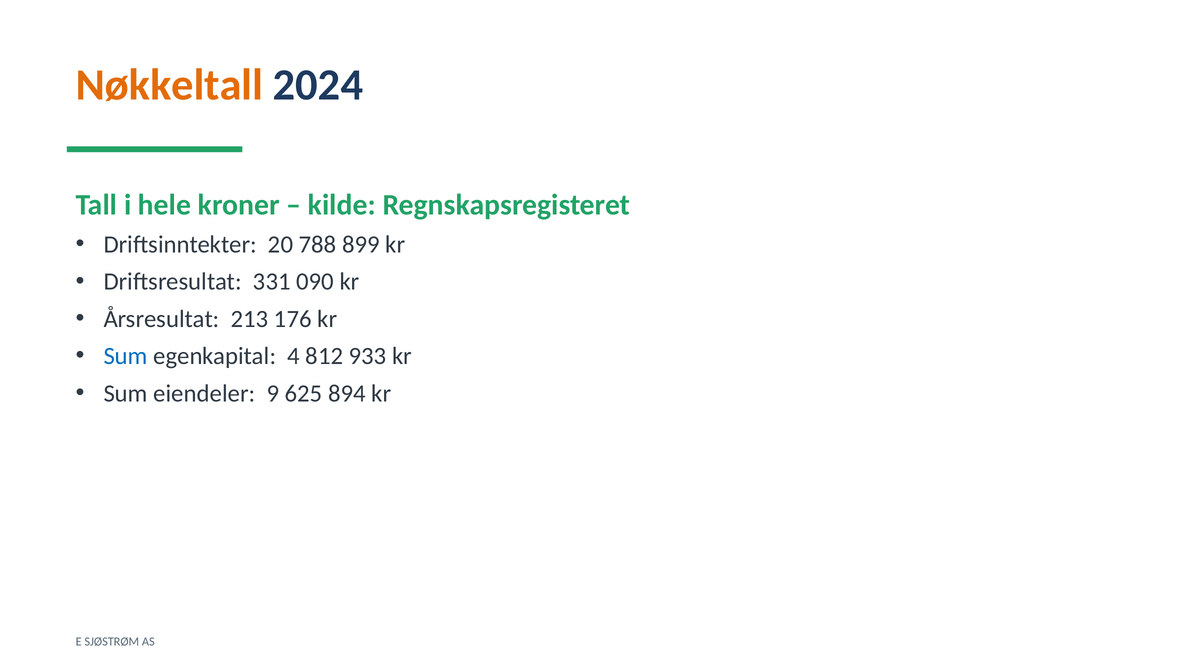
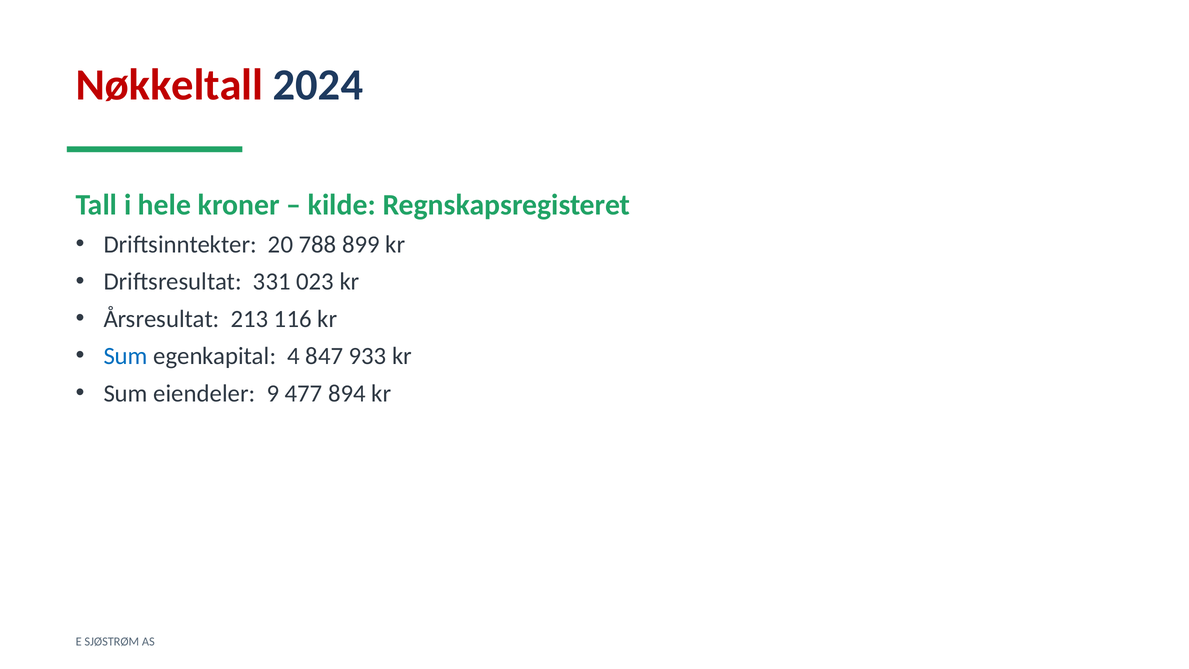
Nøkkeltall colour: orange -> red
090: 090 -> 023
176: 176 -> 116
812: 812 -> 847
625: 625 -> 477
